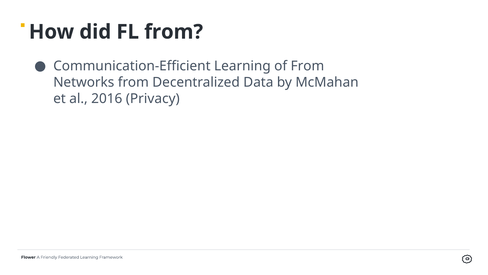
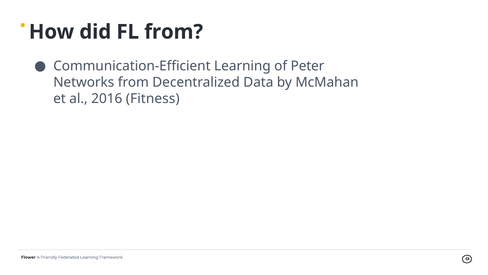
of From: From -> Peter
Privacy: Privacy -> Fitness
